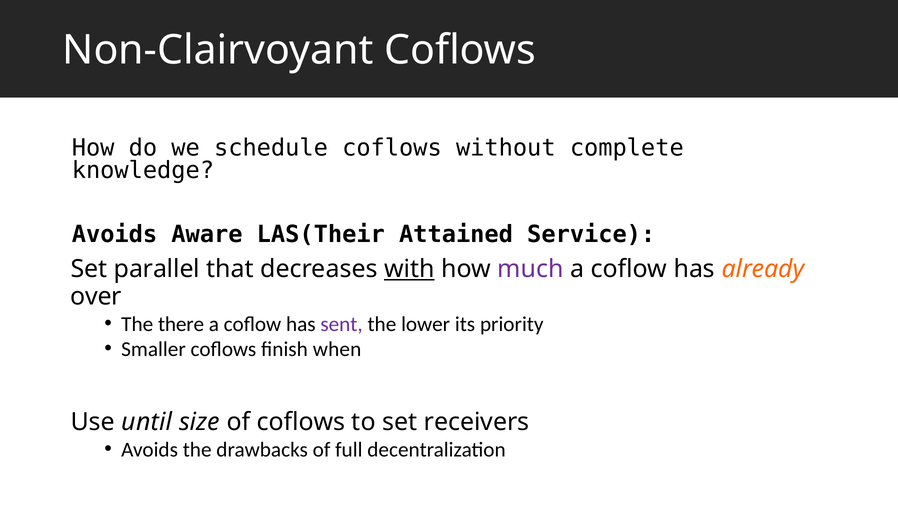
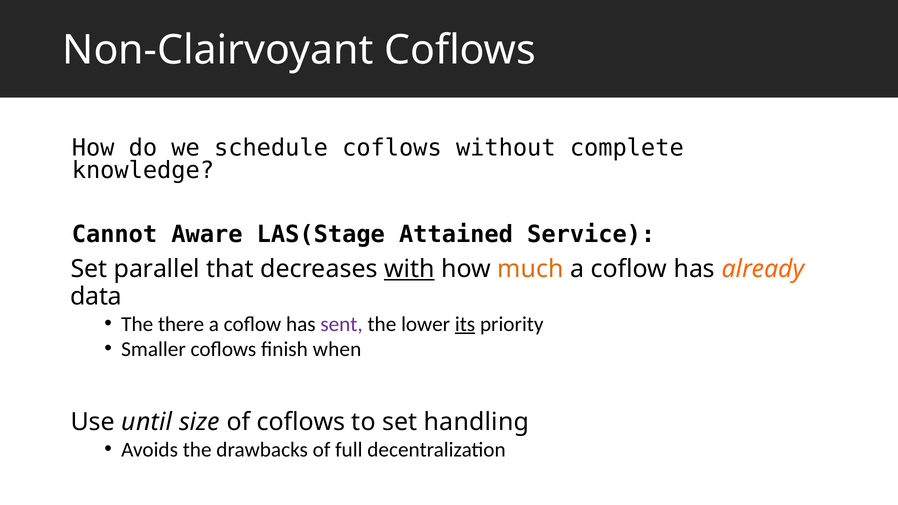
Avoids at (114, 234): Avoids -> Cannot
LAS(Their: LAS(Their -> LAS(Stage
much colour: purple -> orange
over: over -> data
its underline: none -> present
receivers: receivers -> handling
